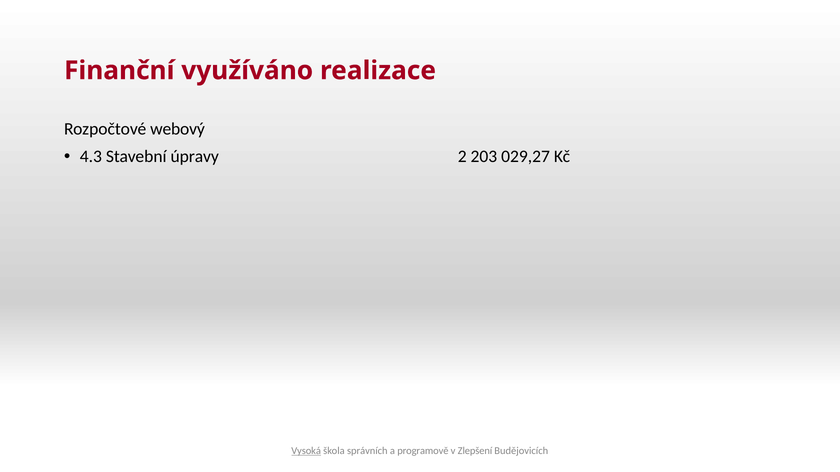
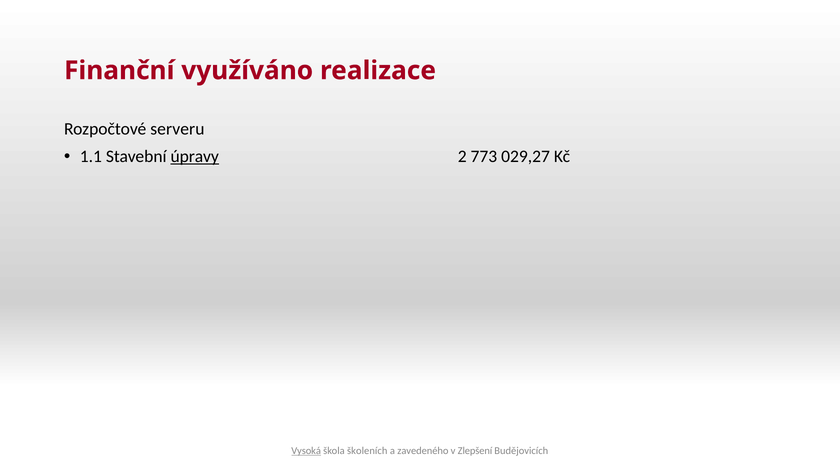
webový: webový -> serveru
4.3: 4.3 -> 1.1
úpravy underline: none -> present
203: 203 -> 773
správních: správních -> školeních
programově: programově -> zavedeného
